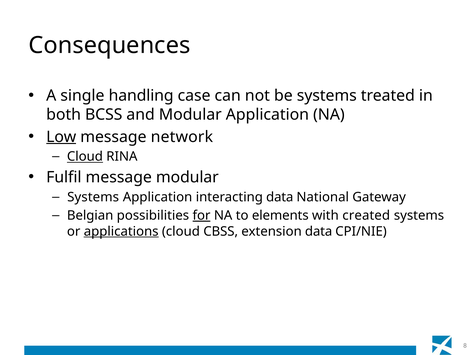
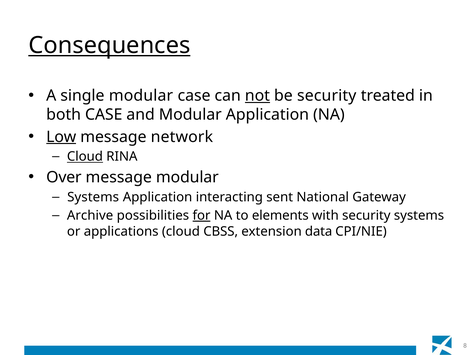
Consequences underline: none -> present
single handling: handling -> modular
not underline: none -> present
be systems: systems -> security
both BCSS: BCSS -> CASE
Fulfil: Fulfil -> Over
interacting data: data -> sent
Belgian: Belgian -> Archive
with created: created -> security
applications underline: present -> none
